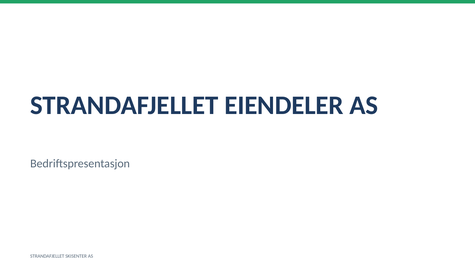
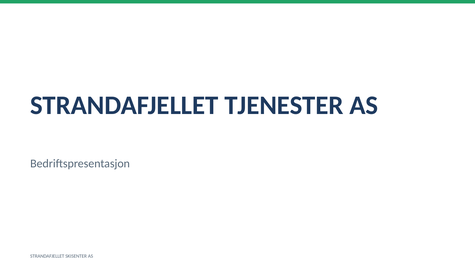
EIENDELER: EIENDELER -> TJENESTER
